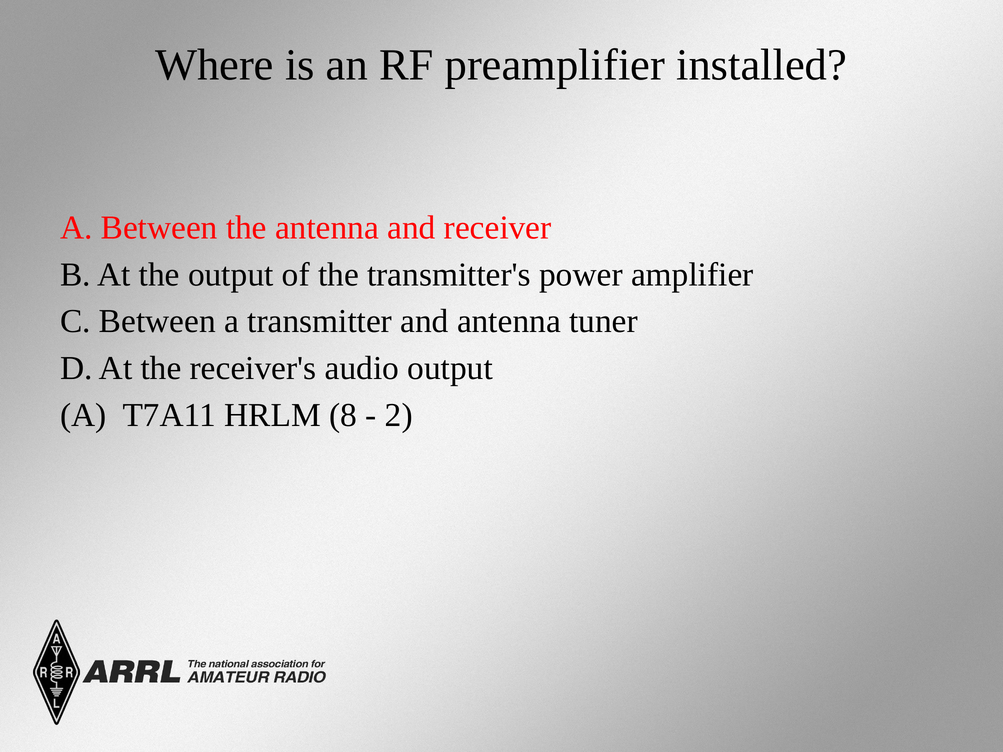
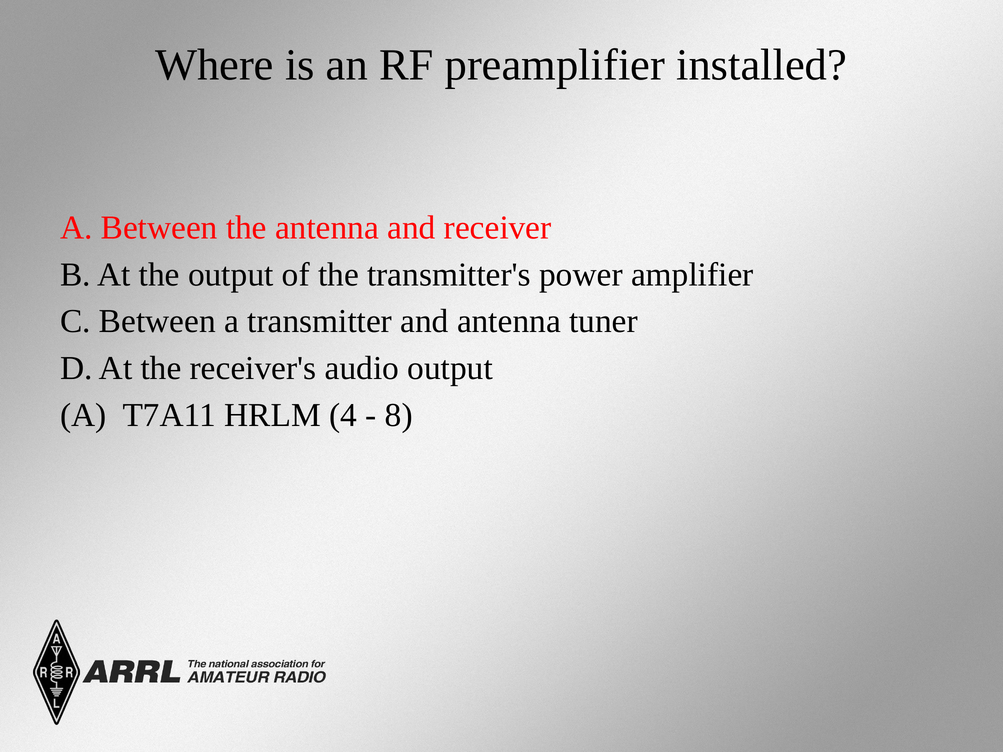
8: 8 -> 4
2: 2 -> 8
